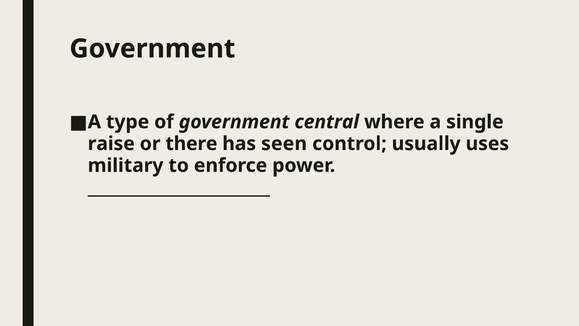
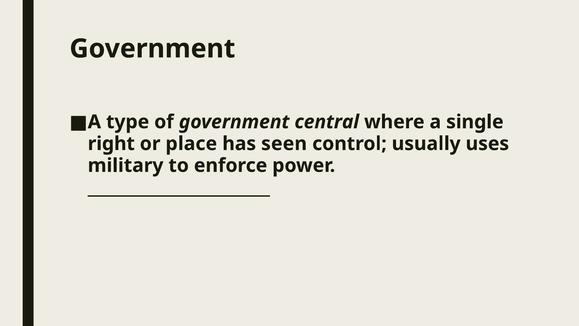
raise: raise -> right
there: there -> place
